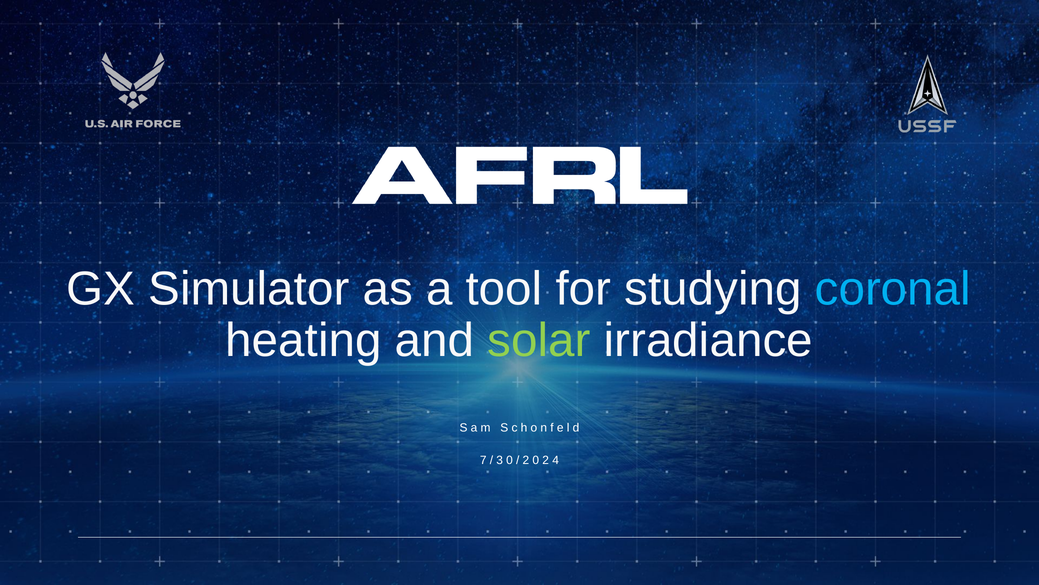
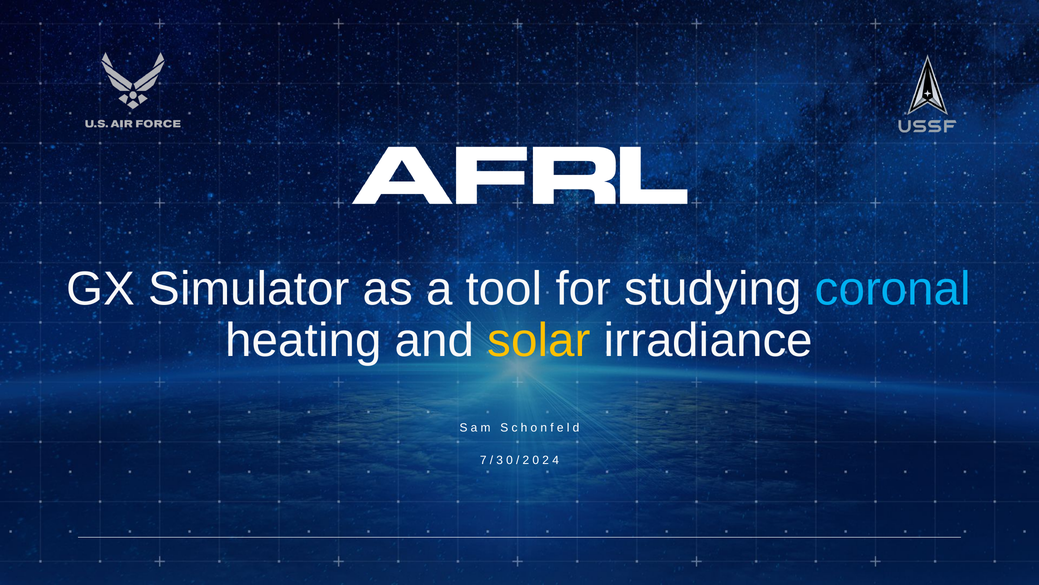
solar colour: light green -> yellow
